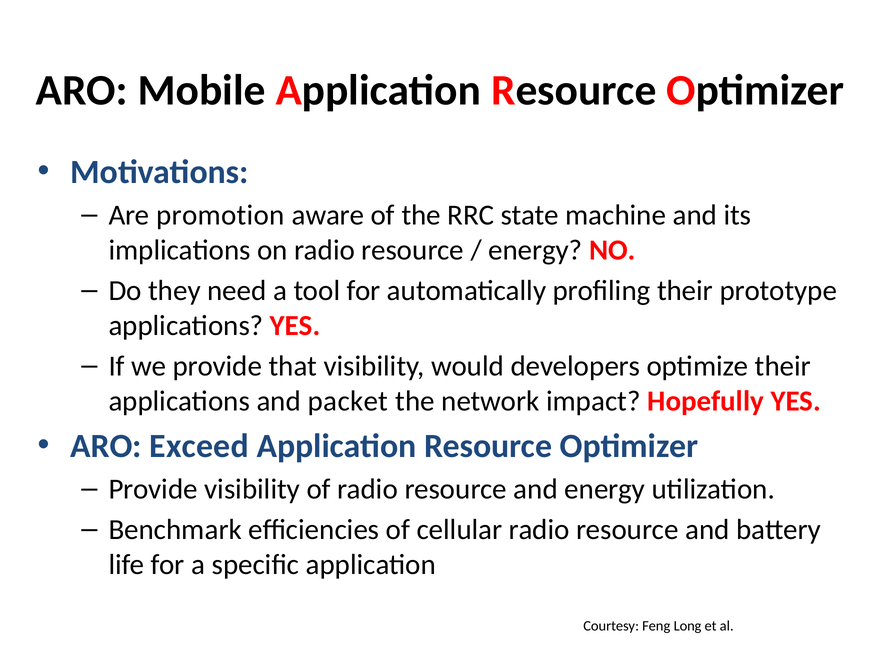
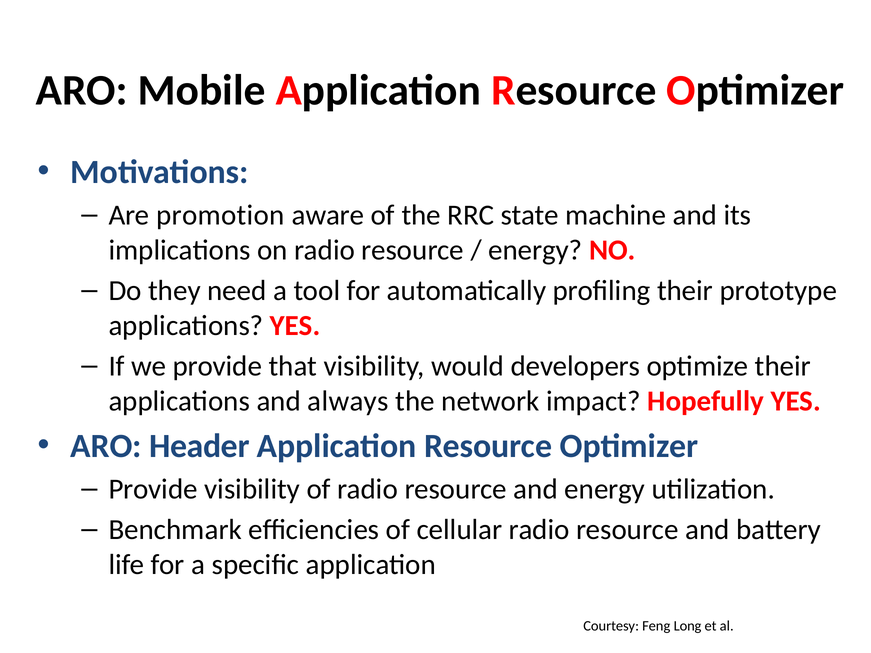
packet: packet -> always
Exceed: Exceed -> Header
